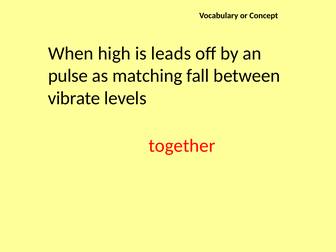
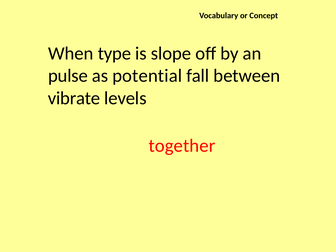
high: high -> type
leads: leads -> slope
matching: matching -> potential
